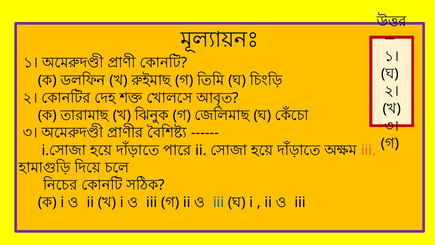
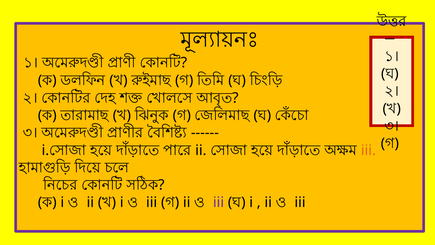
iii at (219, 202) colour: blue -> purple
